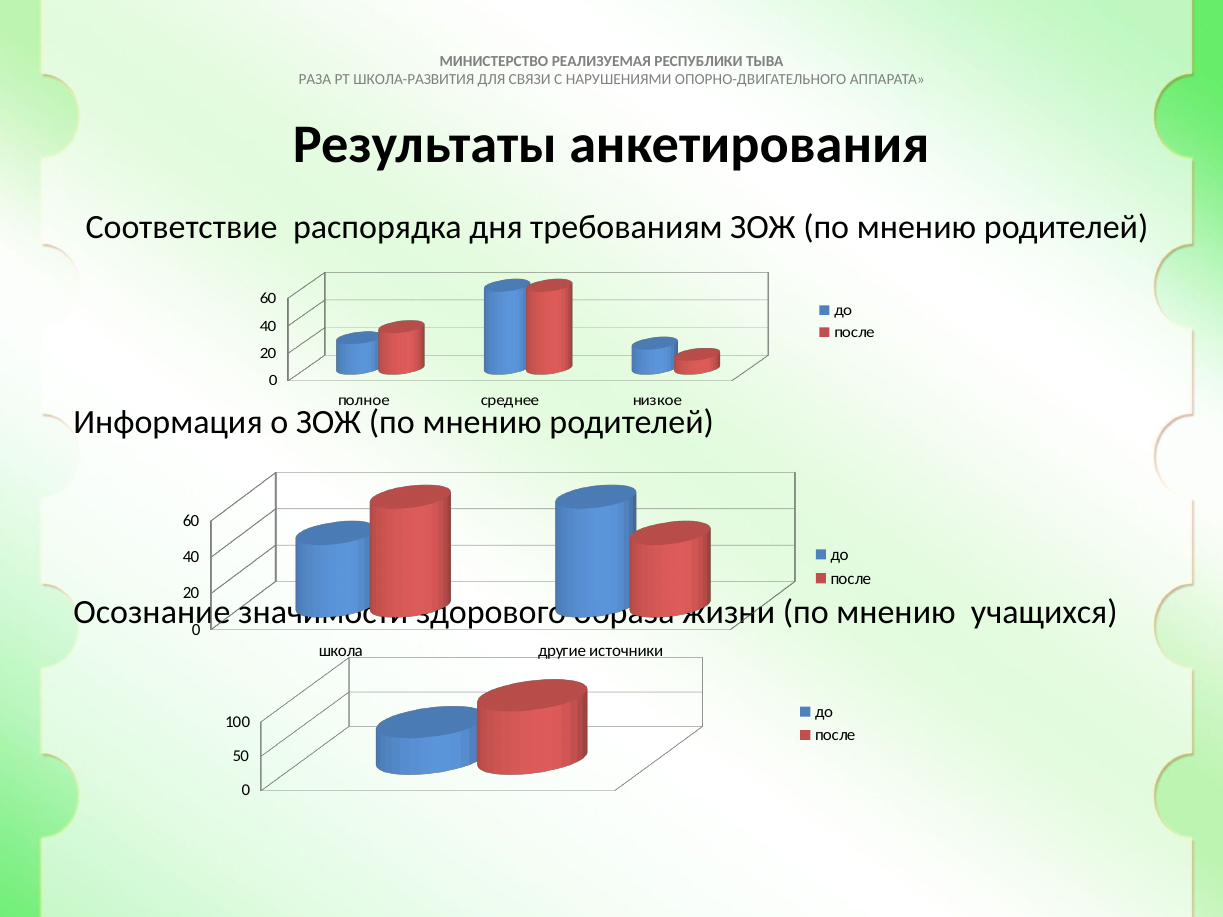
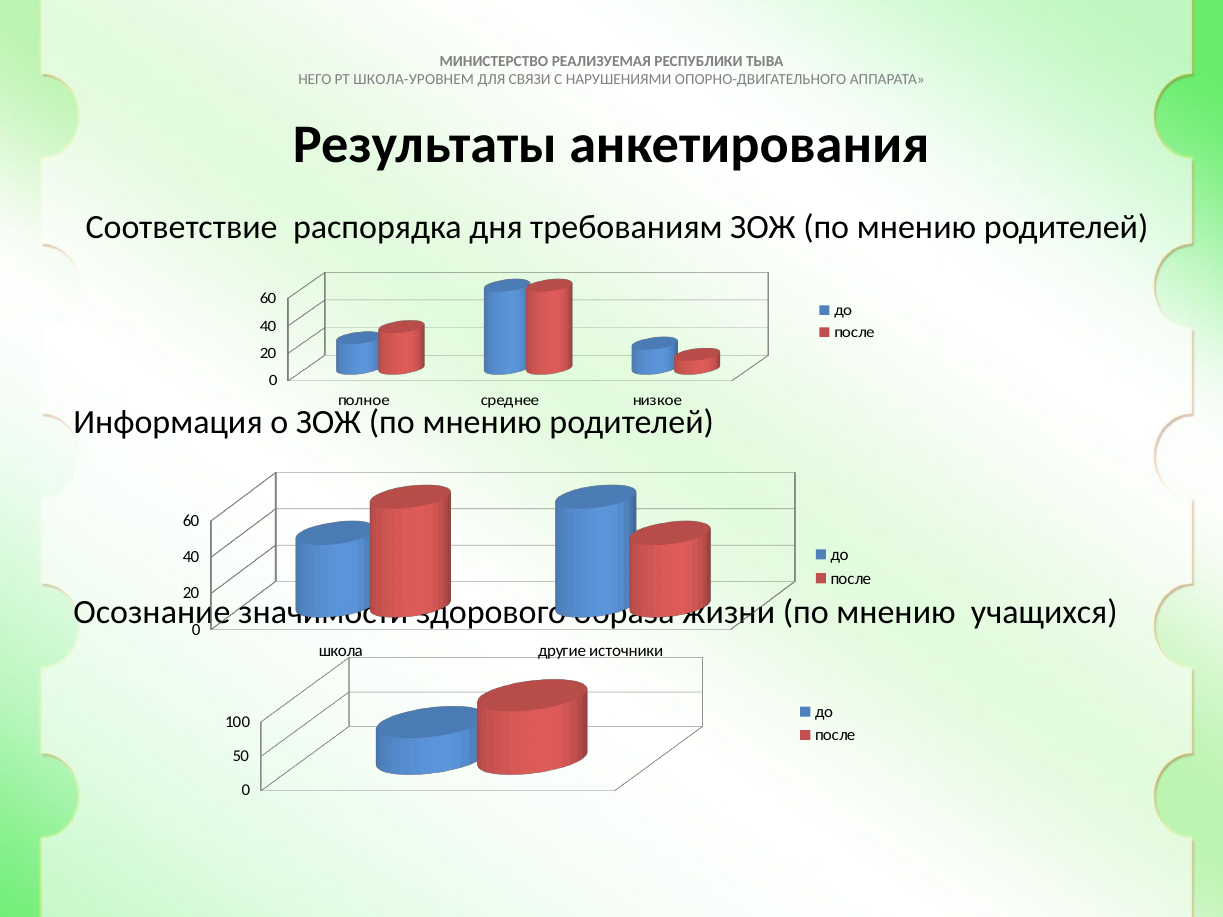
РАЗА: РАЗА -> НЕГО
ШКОЛА-РАЗВИТИЯ: ШКОЛА-РАЗВИТИЯ -> ШКОЛА-УРОВНЕМ
